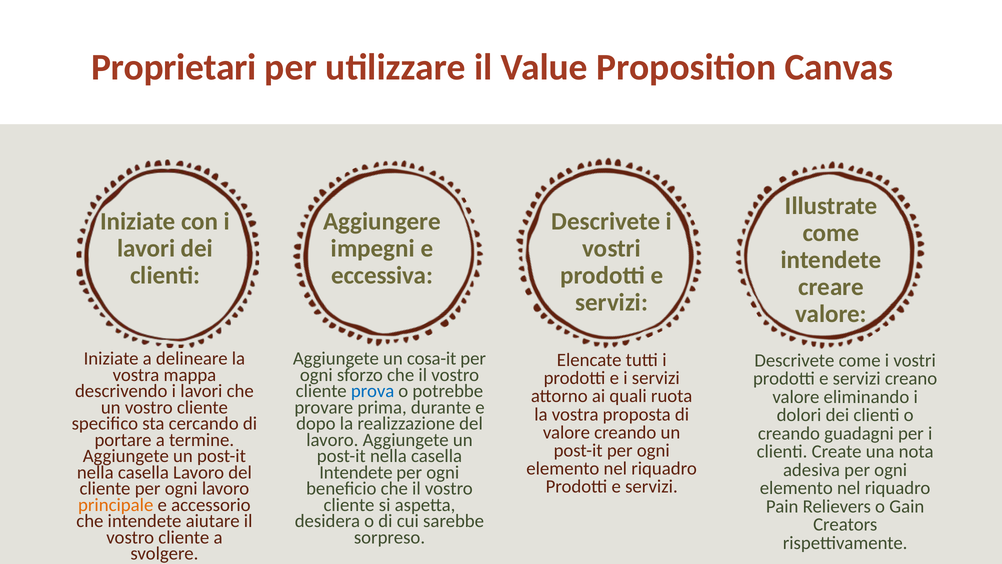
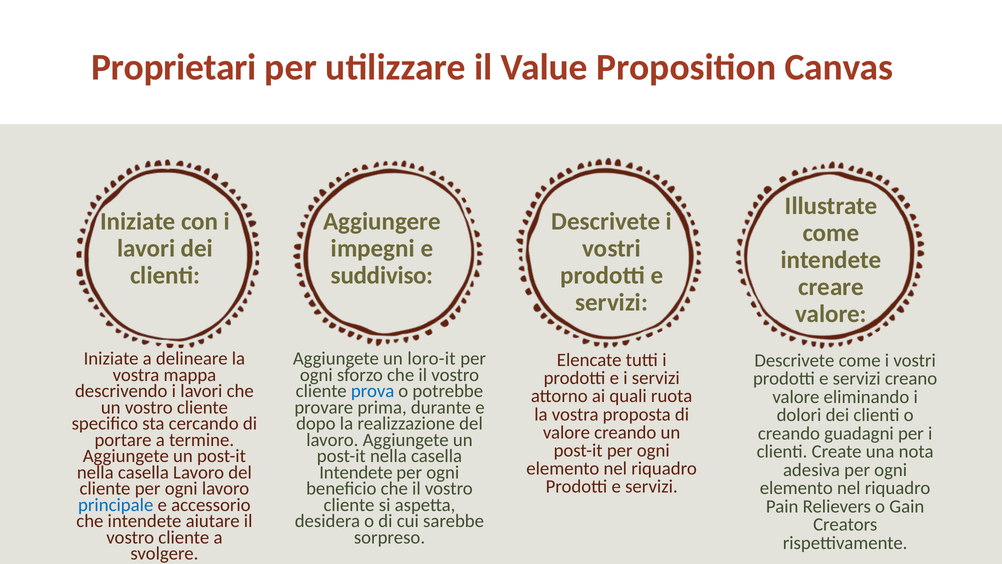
eccessiva: eccessiva -> suddiviso
cosa-it: cosa-it -> loro-it
principale colour: orange -> blue
